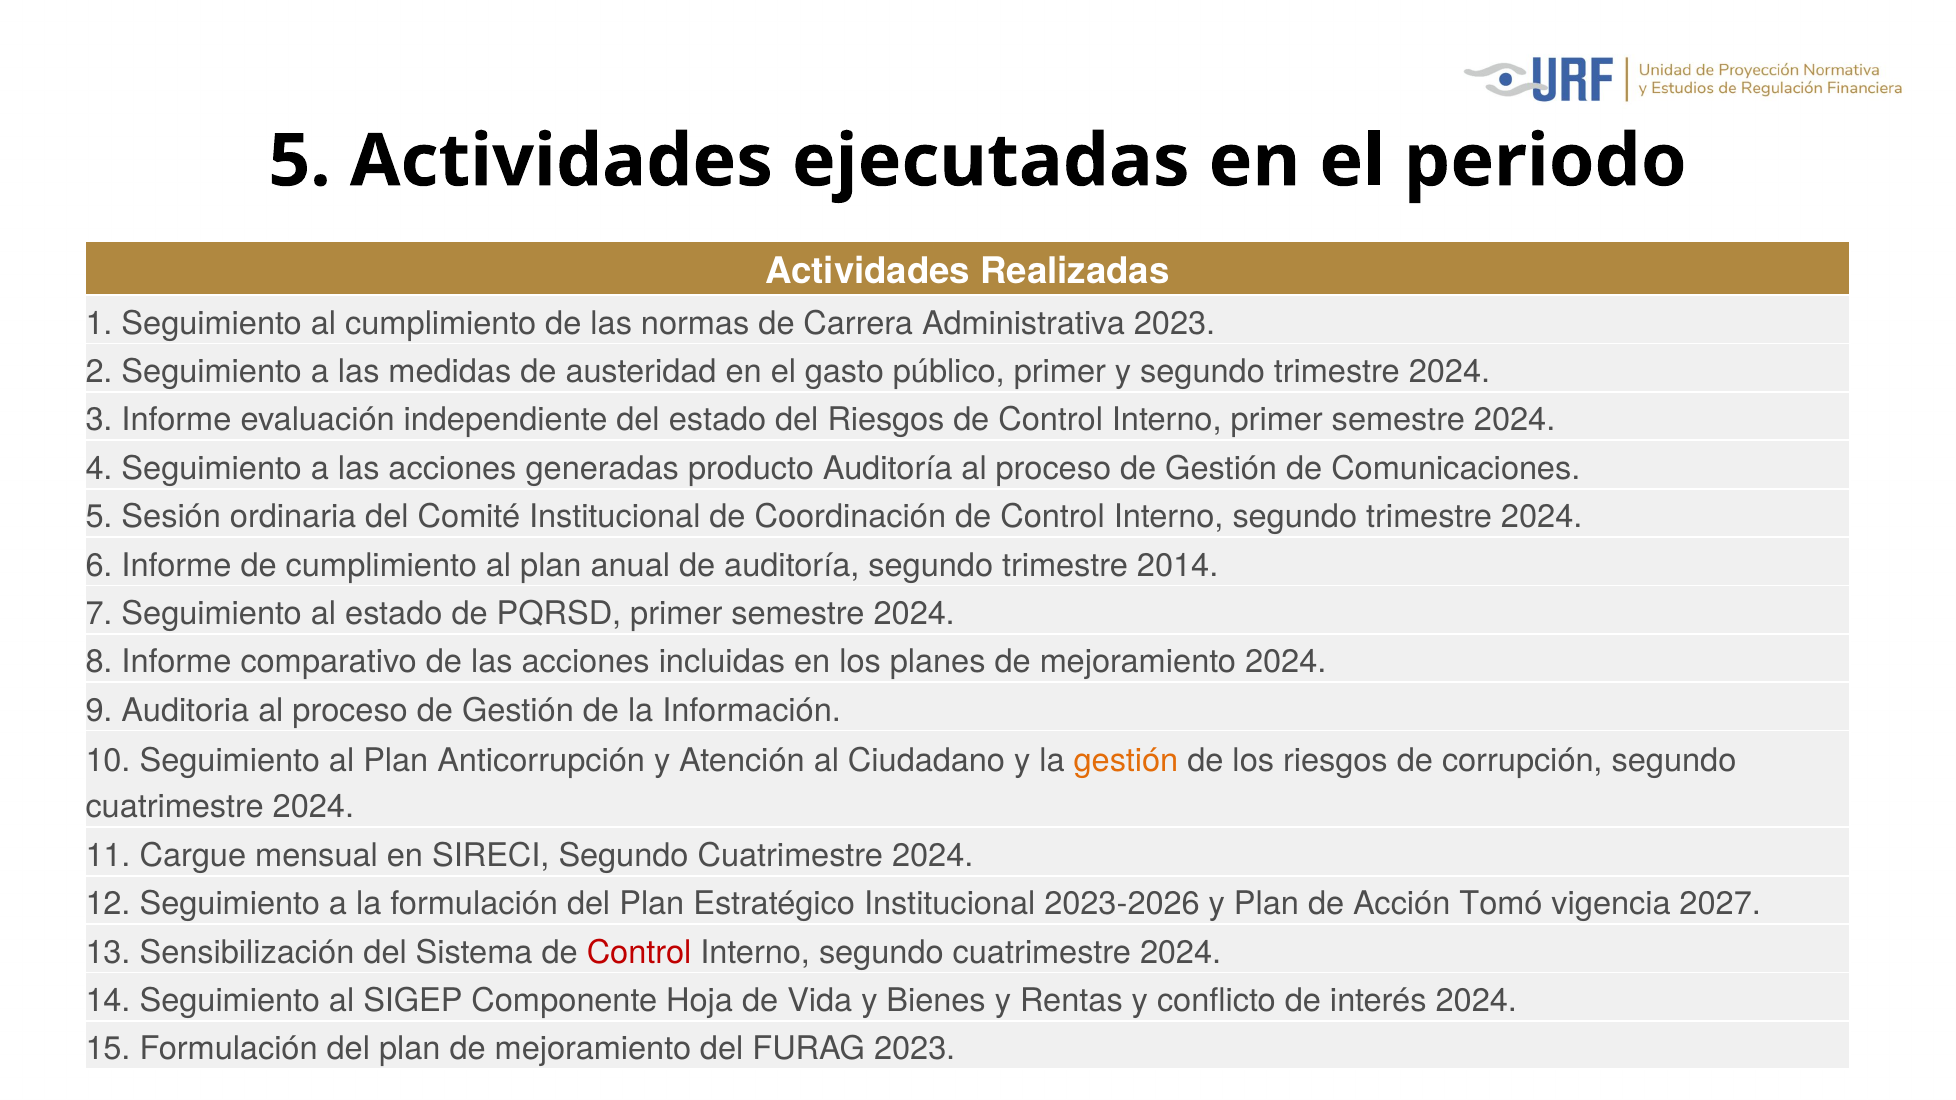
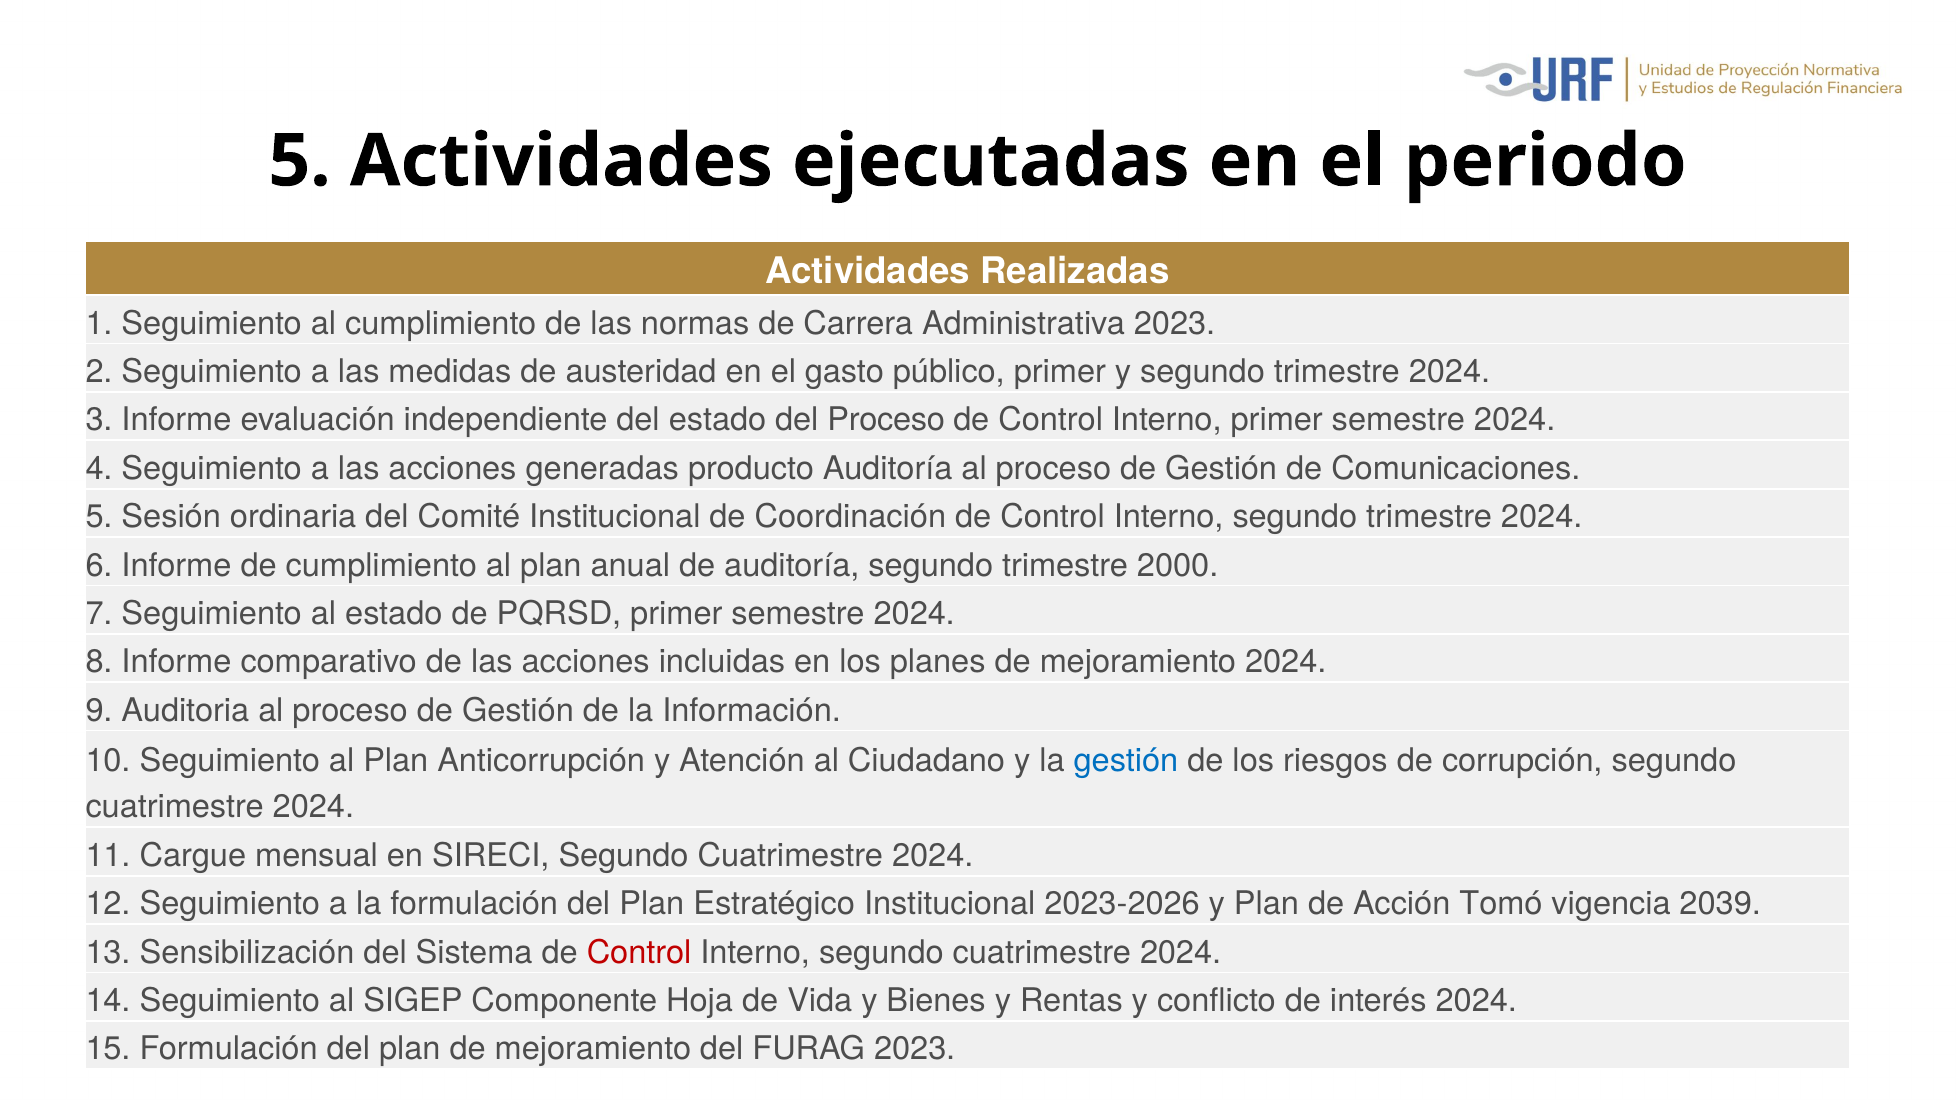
del Riesgos: Riesgos -> Proceso
2014: 2014 -> 2000
gestión at (1126, 761) colour: orange -> blue
2027: 2027 -> 2039
